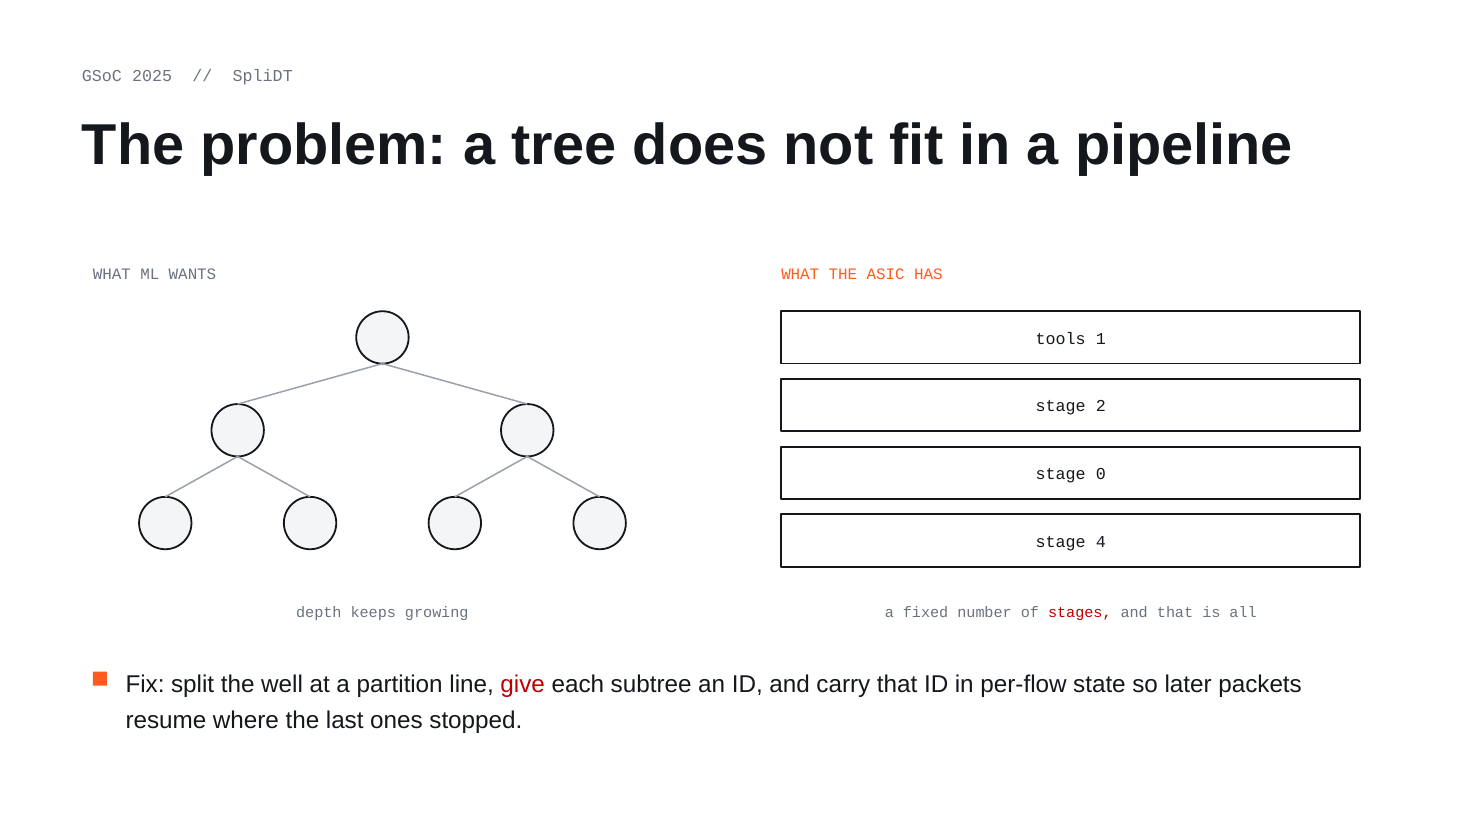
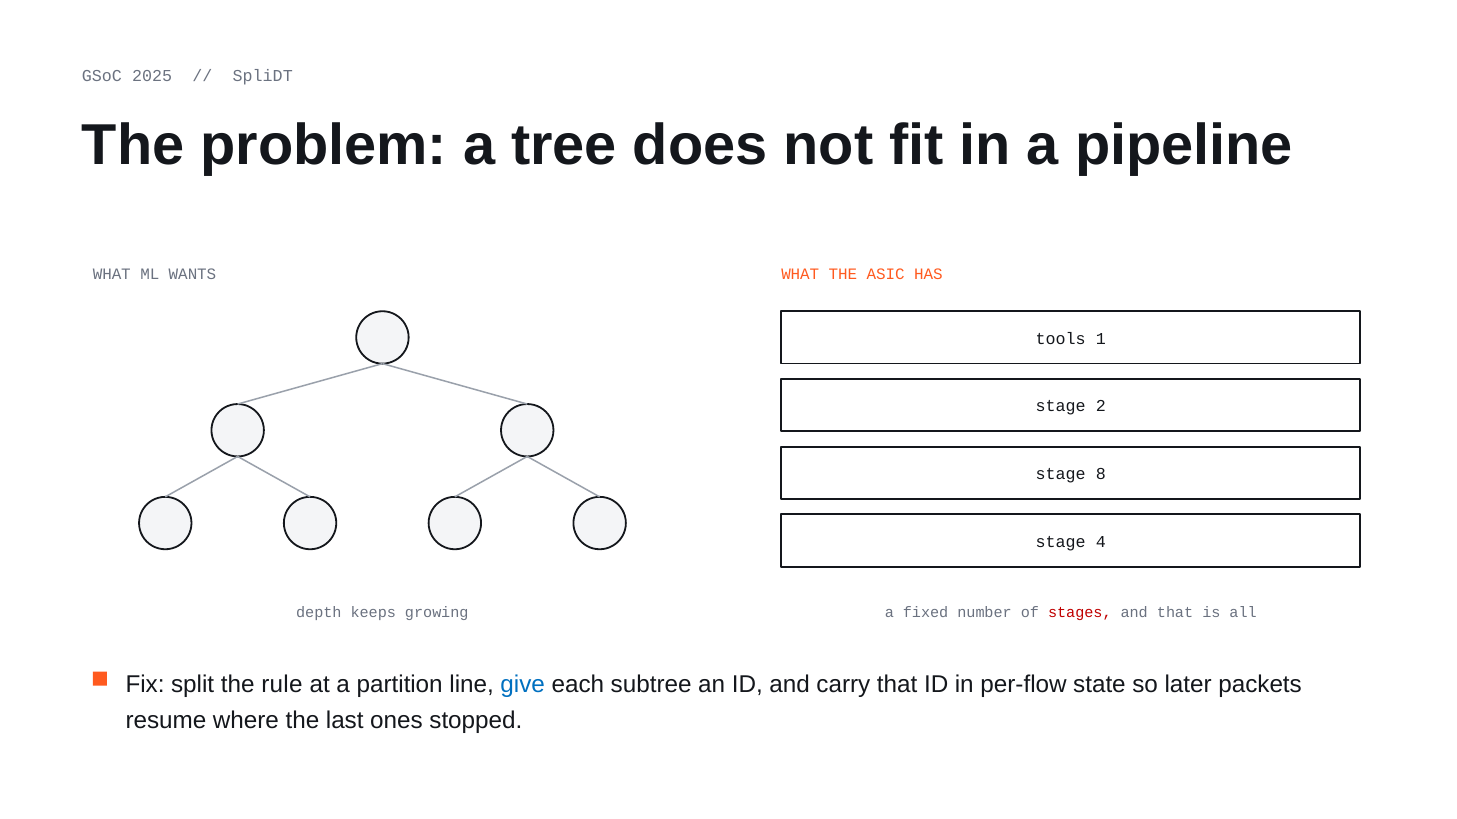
0: 0 -> 8
well: well -> rule
give colour: red -> blue
